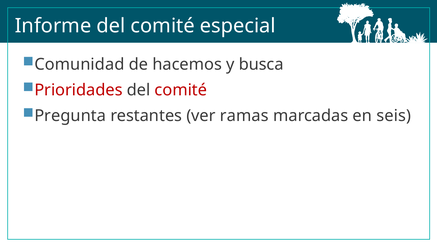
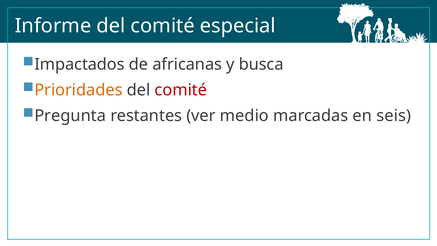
Comunidad: Comunidad -> Impactados
hacemos: hacemos -> africanas
Prioridades colour: red -> orange
ramas: ramas -> medio
